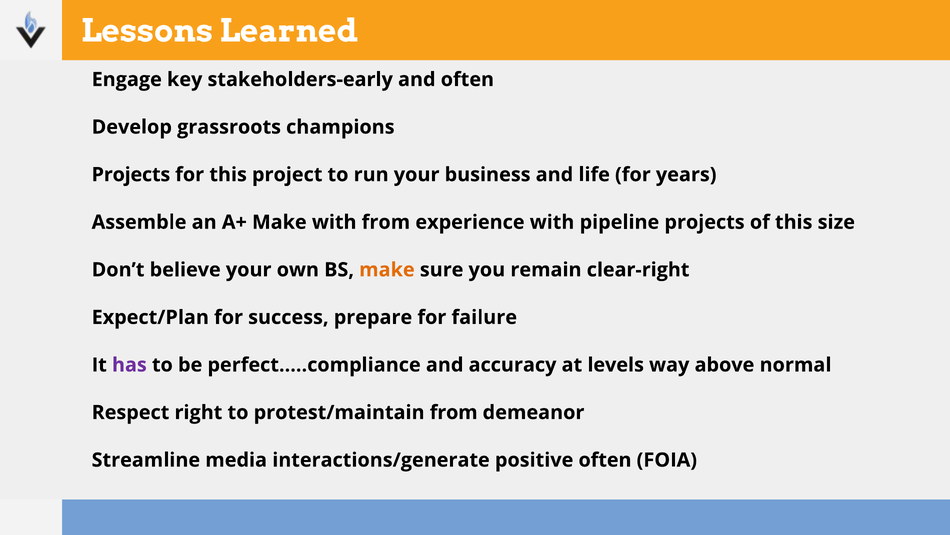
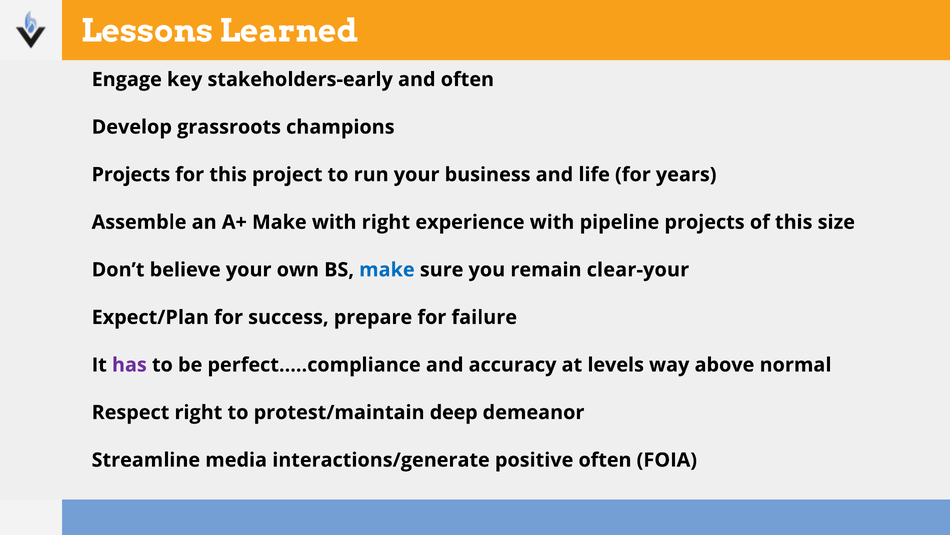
with from: from -> right
make at (387, 270) colour: orange -> blue
clear-right: clear-right -> clear-your
protest/maintain from: from -> deep
